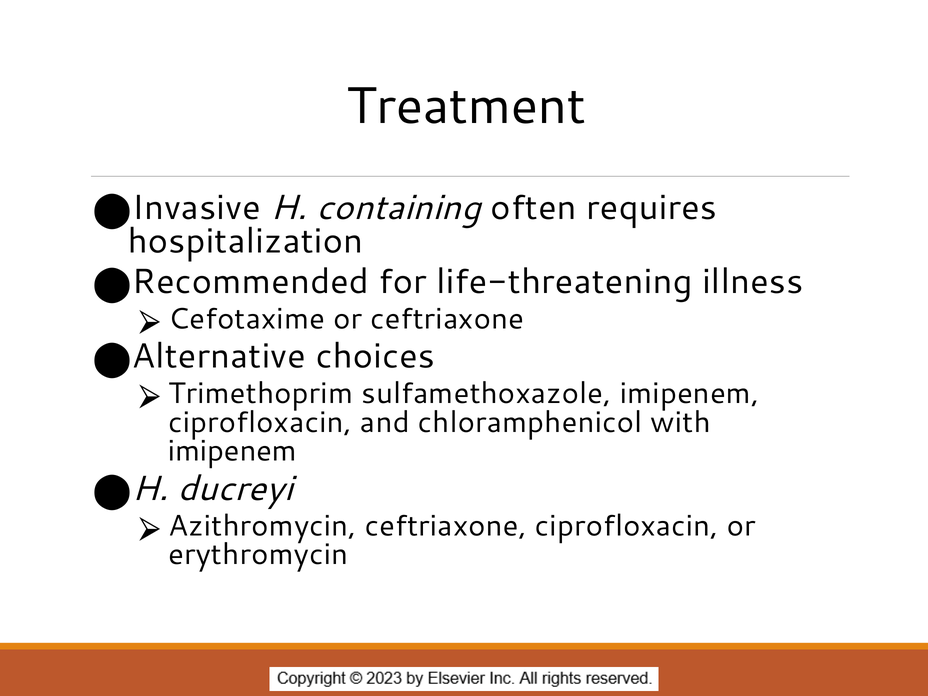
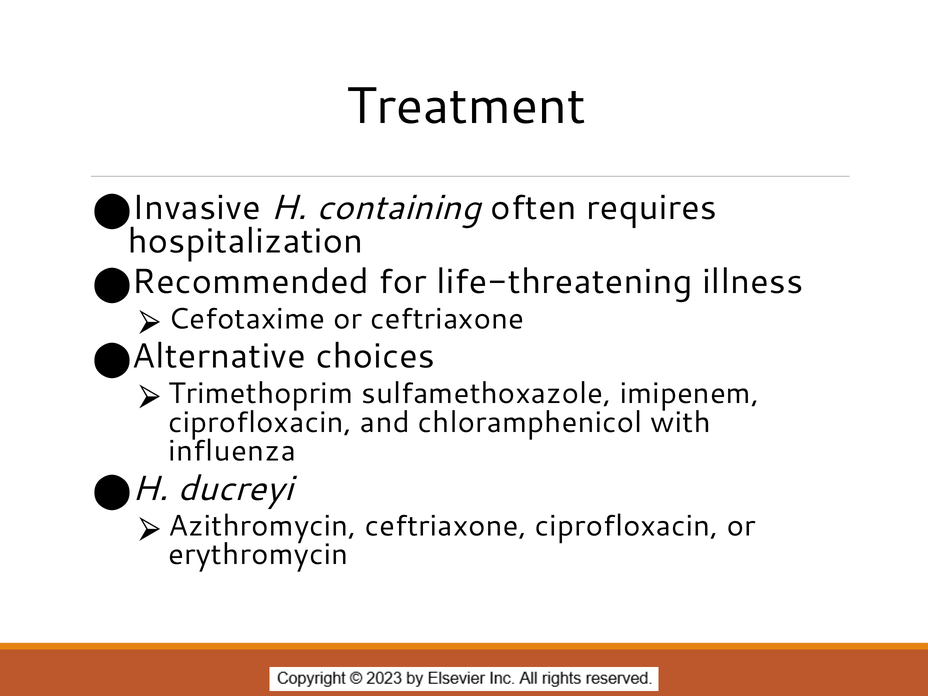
imipenem at (232, 451): imipenem -> influenza
